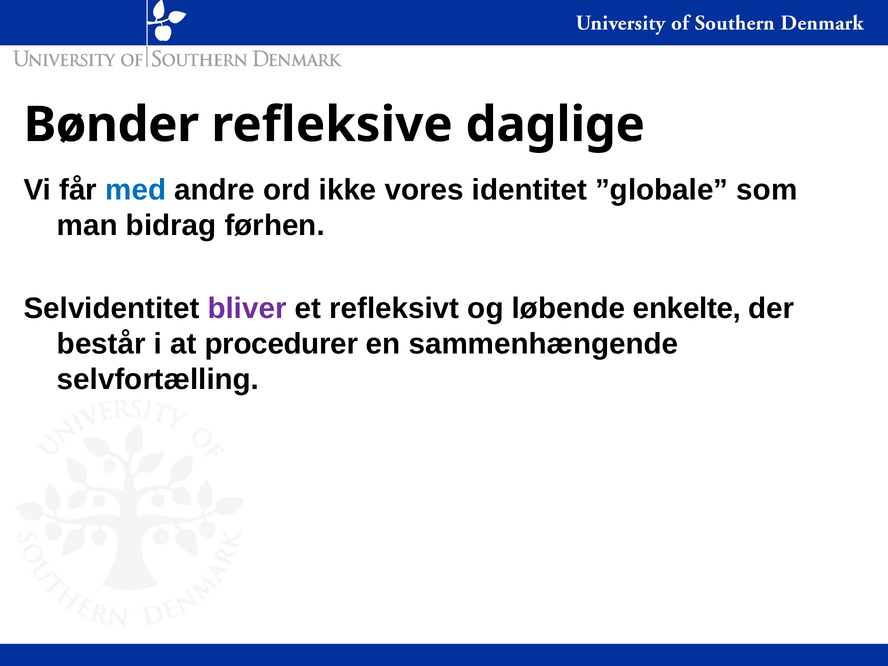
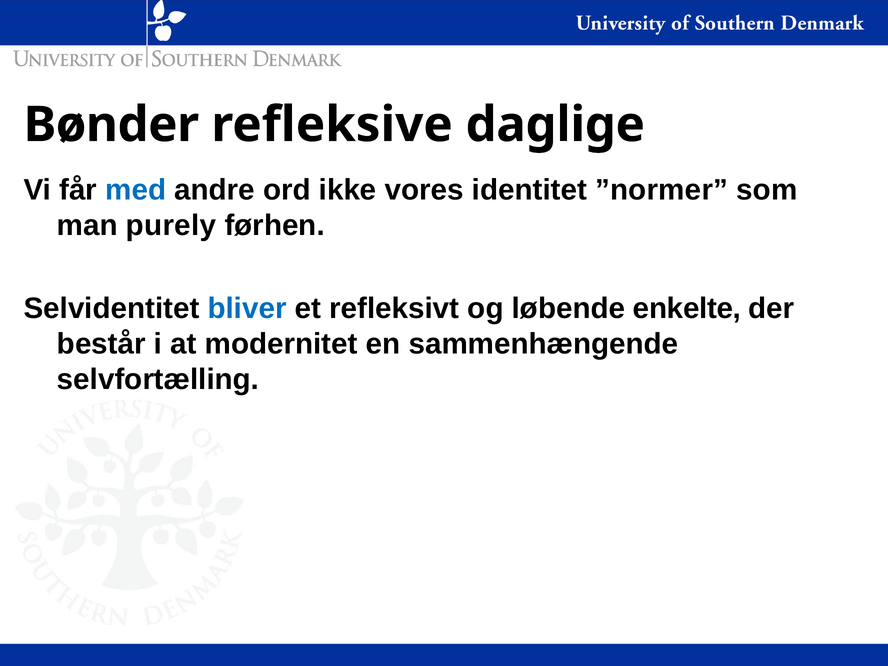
”globale: ”globale -> ”normer
bidrag: bidrag -> purely
bliver colour: purple -> blue
procedurer: procedurer -> modernitet
